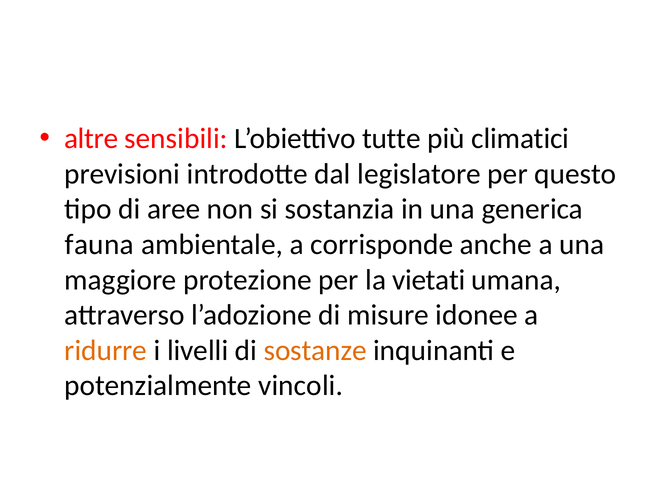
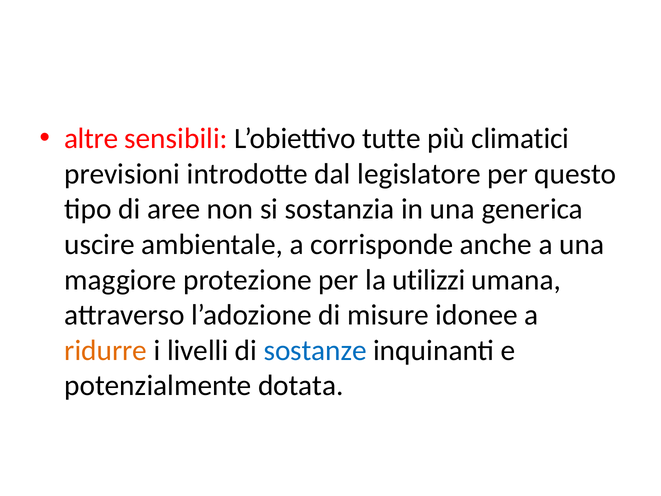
fauna: fauna -> uscire
vietati: vietati -> utilizzi
sostanze colour: orange -> blue
vincoli: vincoli -> dotata
